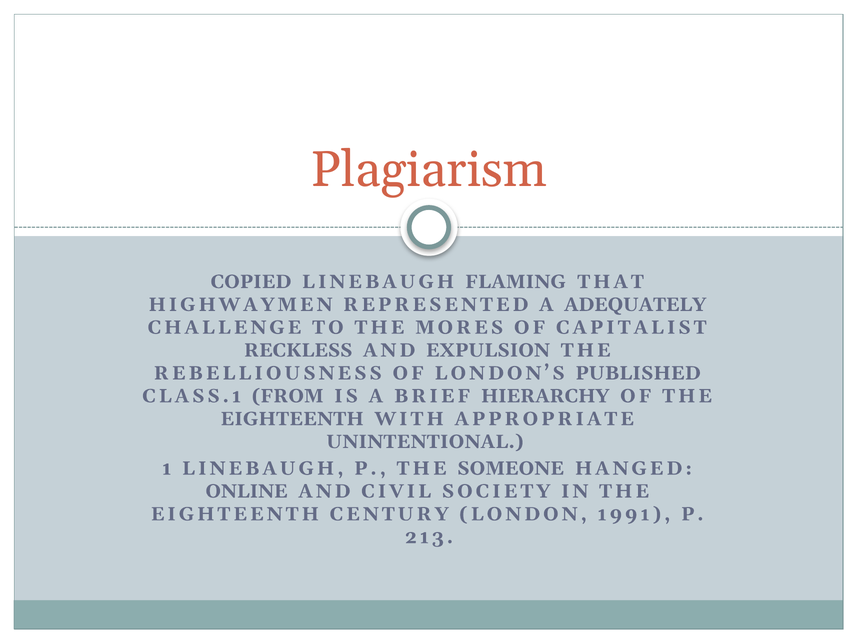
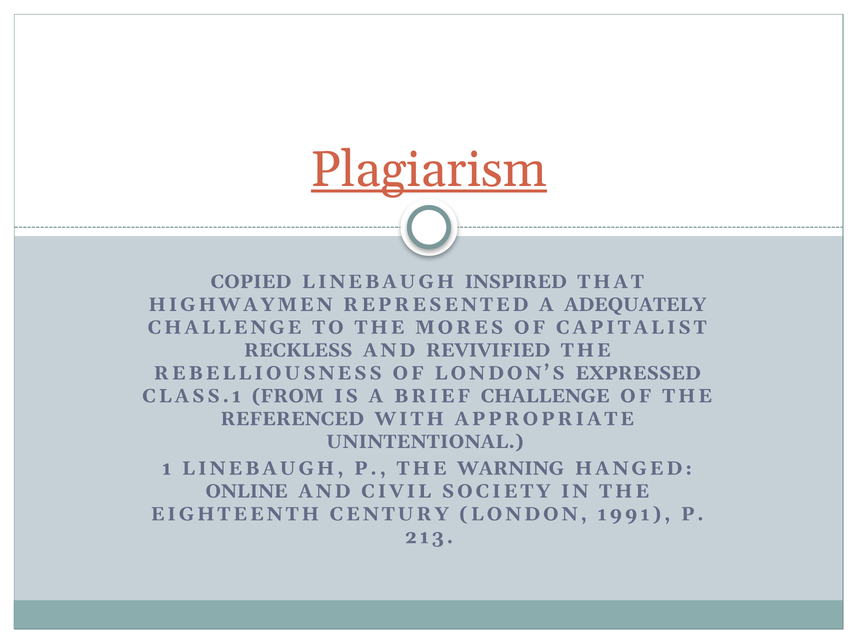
Plagiarism underline: none -> present
FLAMING: FLAMING -> INSPIRED
EXPULSION: EXPULSION -> REVIVIFIED
PUBLISHED: PUBLISHED -> EXPRESSED
BRIEF HIERARCHY: HIERARCHY -> CHALLENGE
EIGHTEENTH at (292, 419): EIGHTEENTH -> REFERENCED
SOMEONE: SOMEONE -> WARNING
